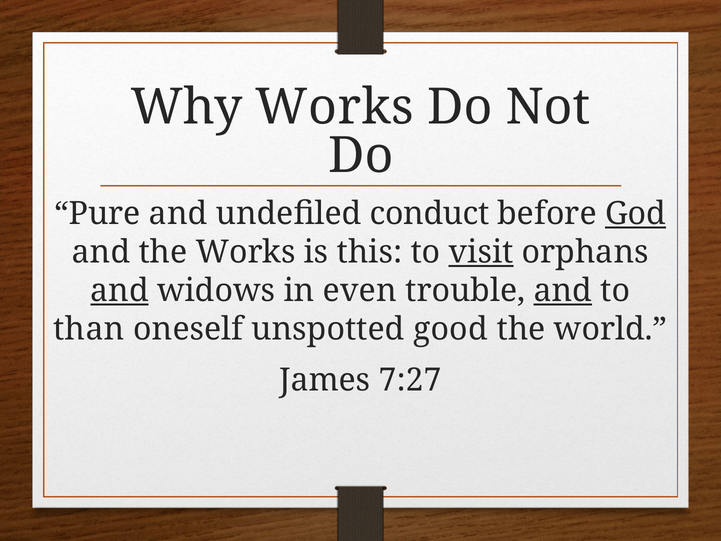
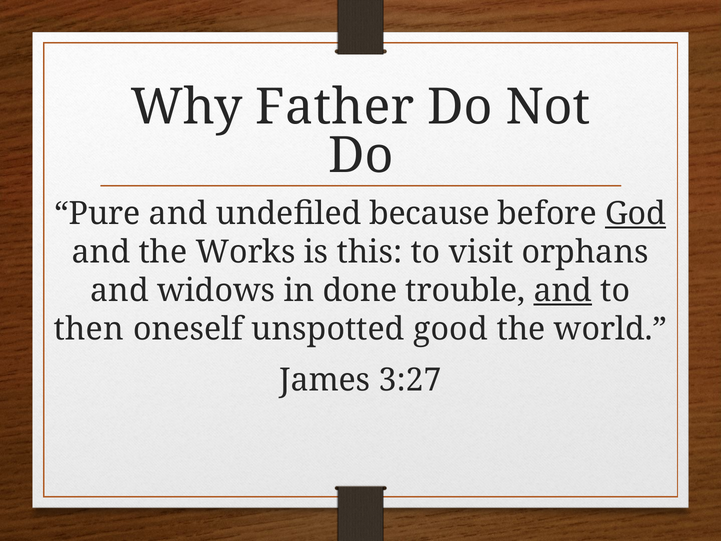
Why Works: Works -> Father
conduct: conduct -> because
visit underline: present -> none
and at (120, 291) underline: present -> none
even: even -> done
than: than -> then
7:27: 7:27 -> 3:27
